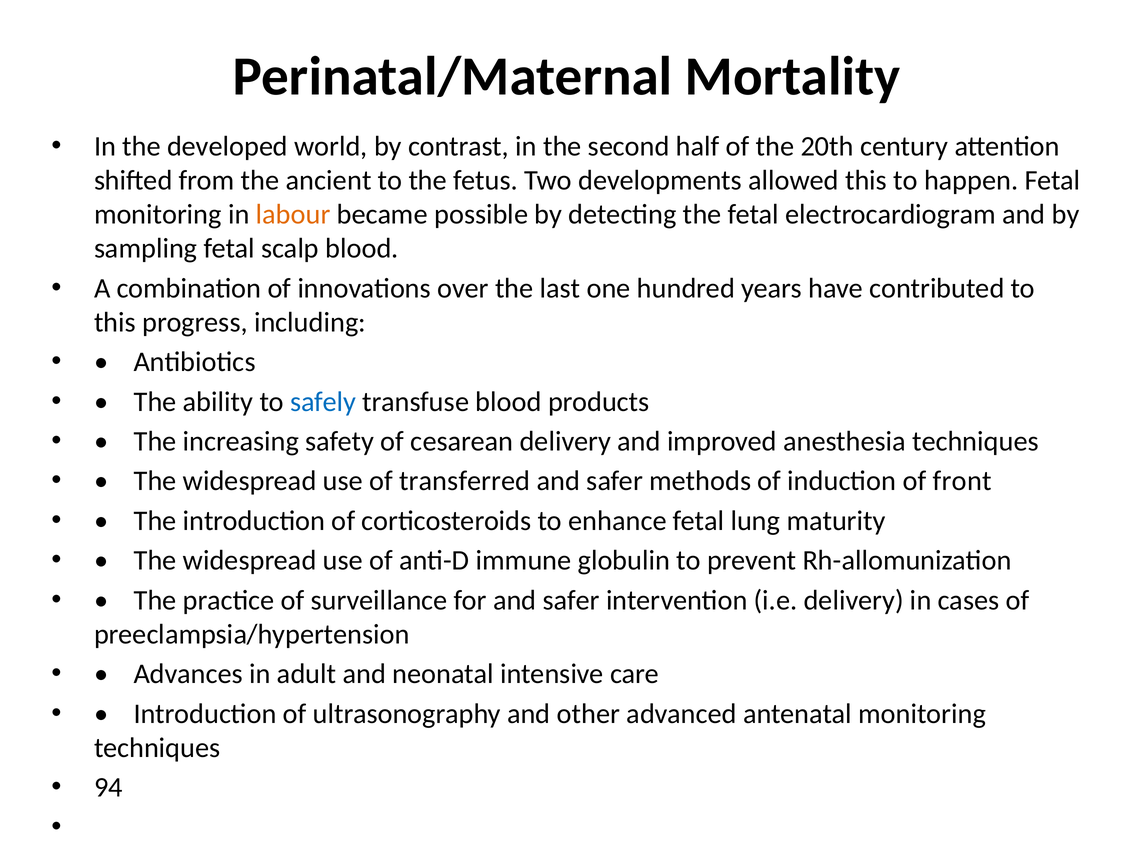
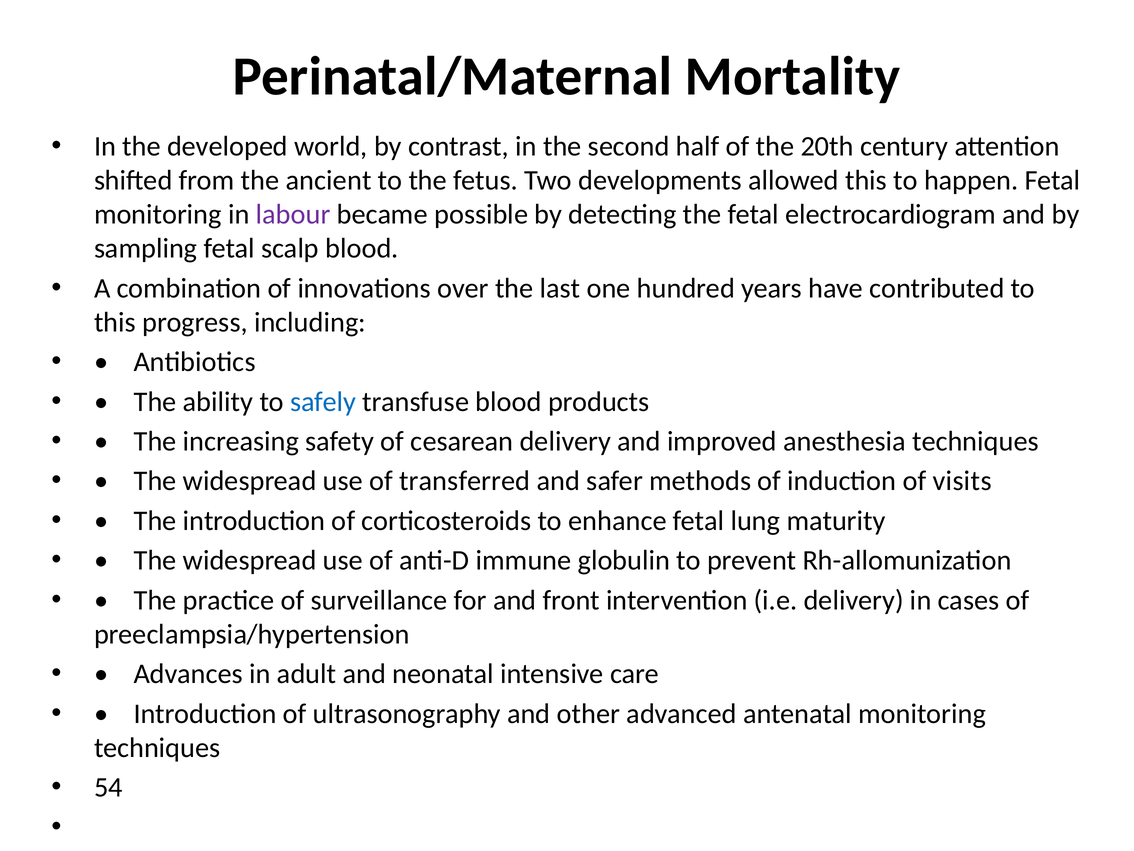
labour colour: orange -> purple
front: front -> visits
for and safer: safer -> front
94: 94 -> 54
